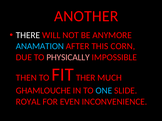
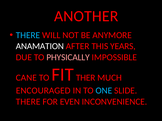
THERE at (28, 35) colour: white -> light blue
ANAMATION colour: light blue -> white
CORN: CORN -> YEARS
THEN: THEN -> CANE
GHAMLOUCHE: GHAMLOUCHE -> ENCOURAGED
ROYAL at (28, 102): ROYAL -> THERE
